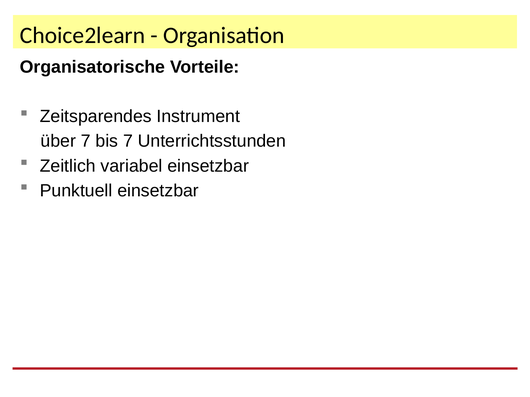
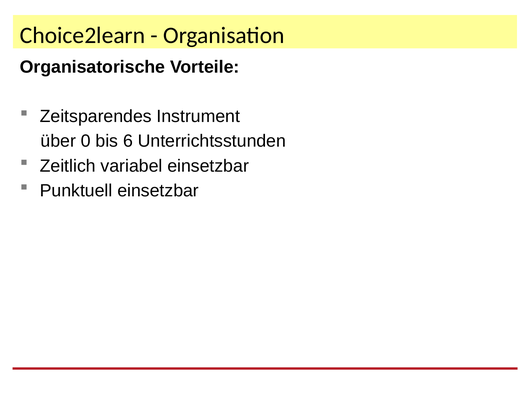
über 7: 7 -> 0
bis 7: 7 -> 6
